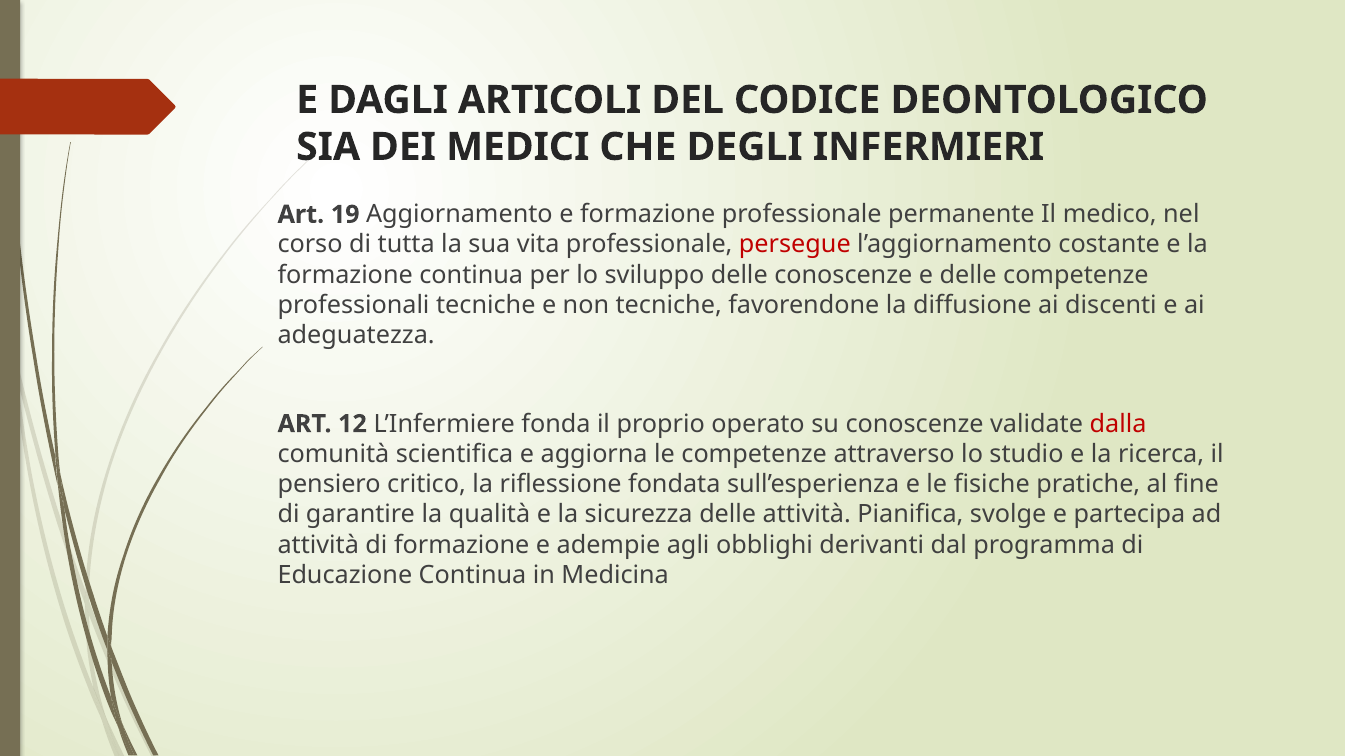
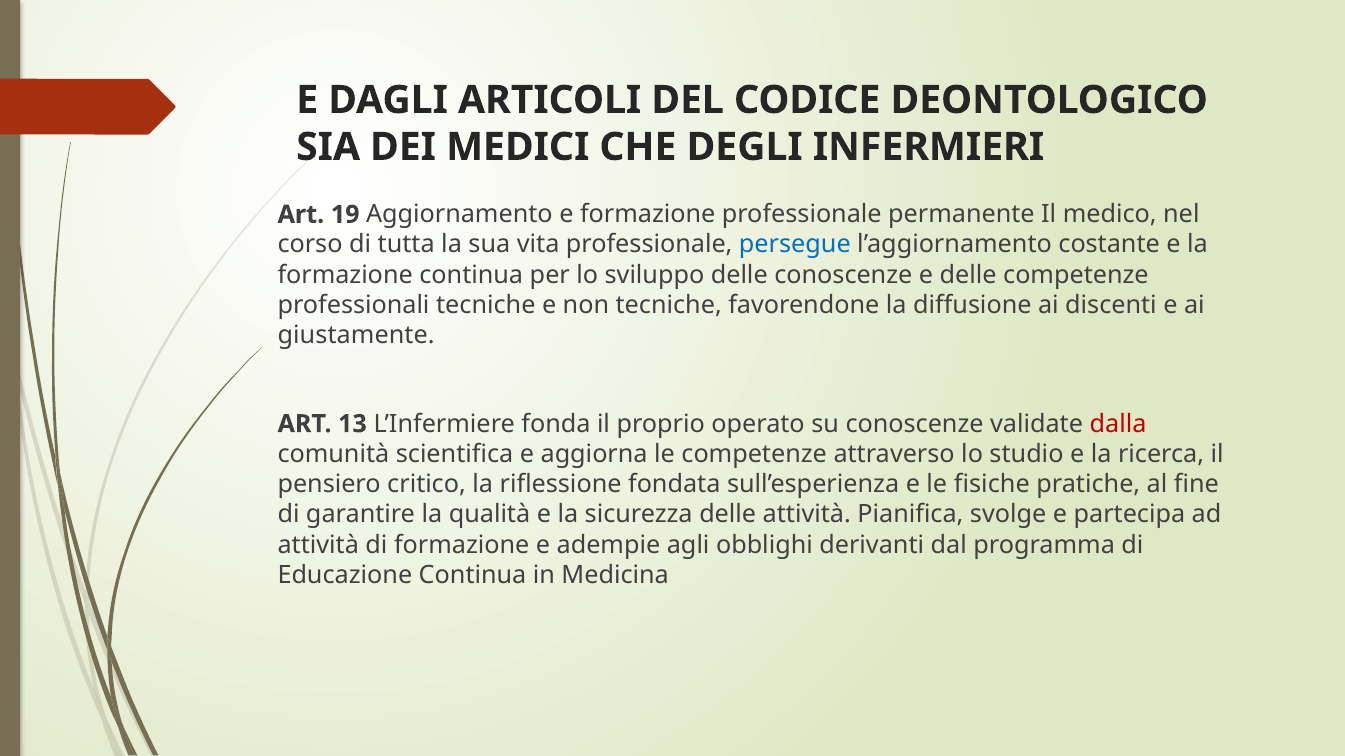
persegue colour: red -> blue
adeguatezza: adeguatezza -> giustamente
12: 12 -> 13
